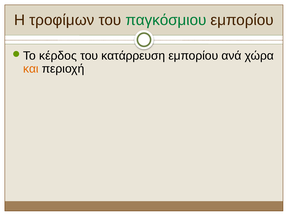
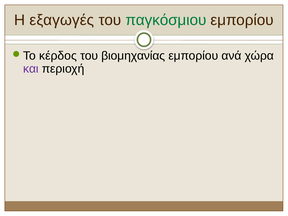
τροφίμων: τροφίμων -> εξαγωγές
κατάρρευση: κατάρρευση -> βιομηχανίας
και colour: orange -> purple
